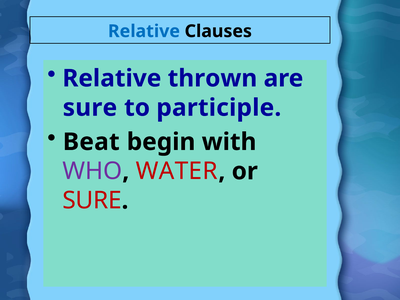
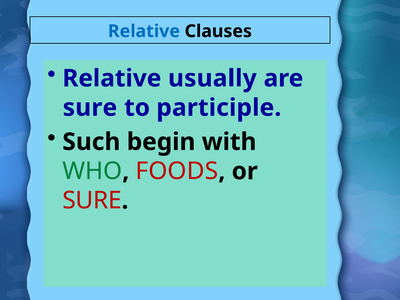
thrown: thrown -> usually
Beat: Beat -> Such
WHO colour: purple -> green
WATER: WATER -> FOODS
